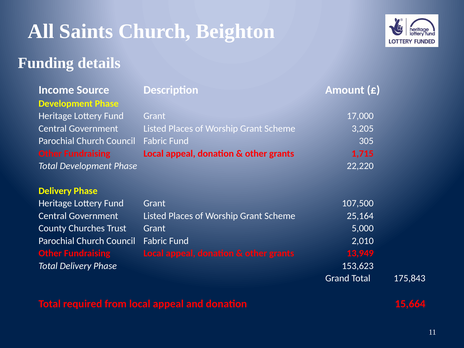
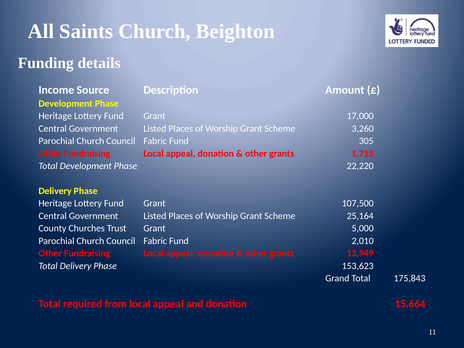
3,205: 3,205 -> 3,260
